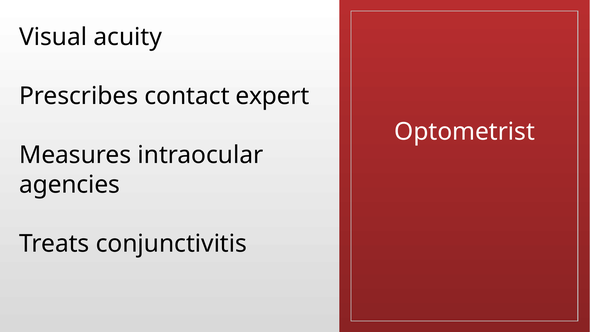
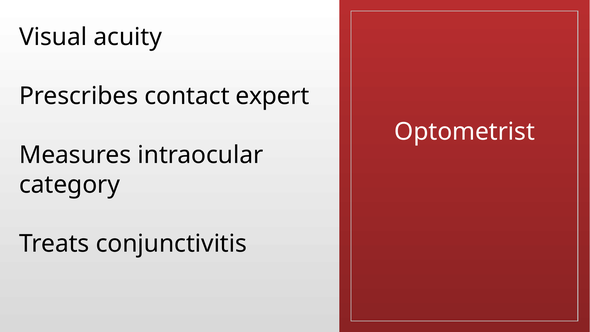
agencies: agencies -> category
